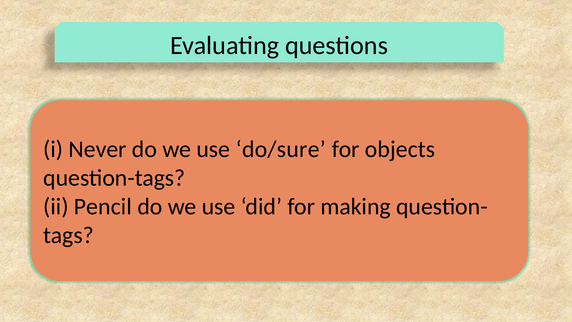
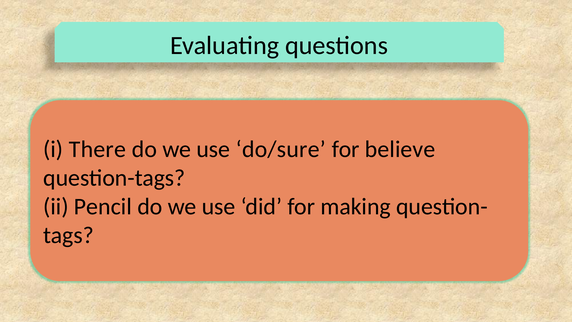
Never: Never -> There
objects: objects -> believe
